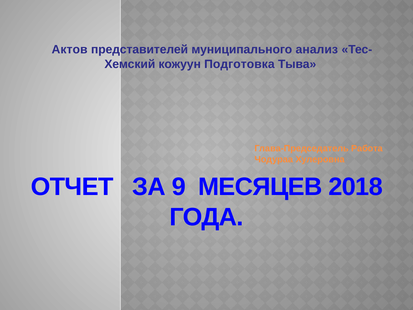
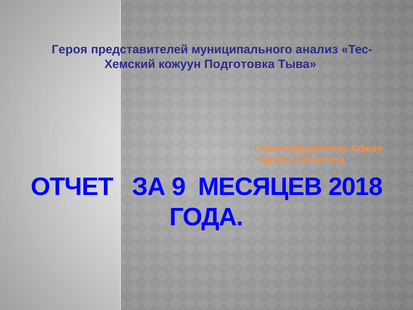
Актов: Актов -> Героя
Работа: Работа -> Сфере
